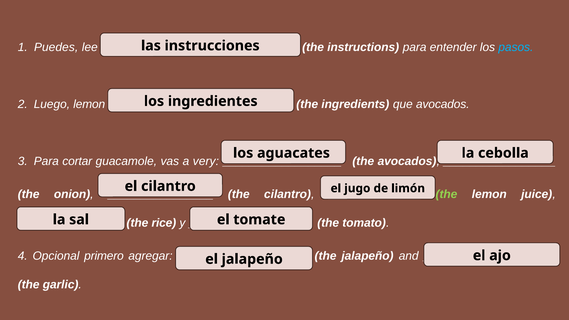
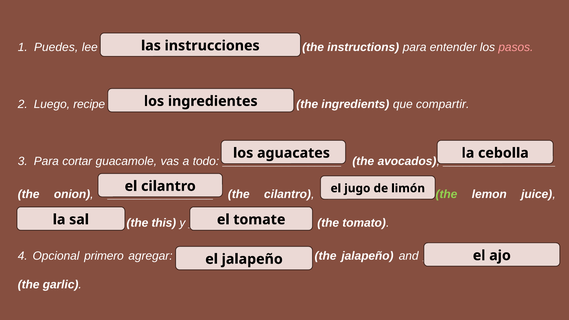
pasos colour: light blue -> pink
Luego lemon: lemon -> recipe
que avocados: avocados -> compartir
very: very -> todo
rice: rice -> this
